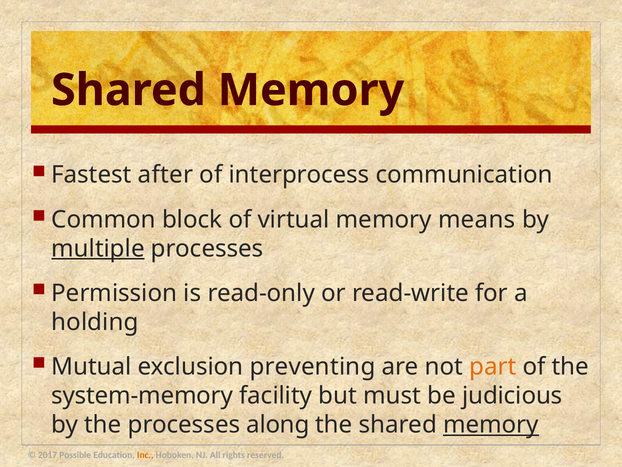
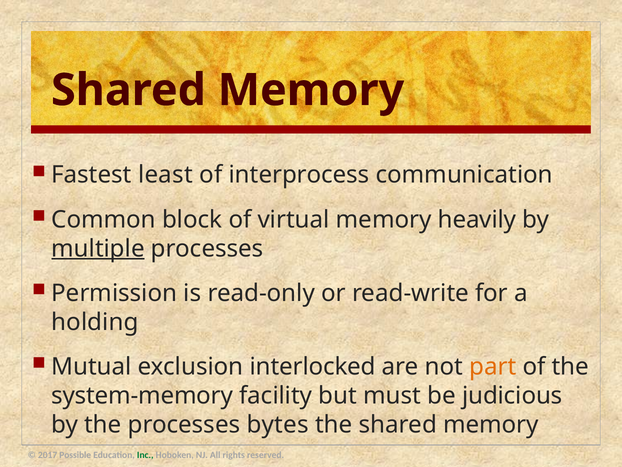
after: after -> least
means: means -> heavily
preventing: preventing -> interlocked
along: along -> bytes
memory at (491, 424) underline: present -> none
Inc colour: orange -> green
